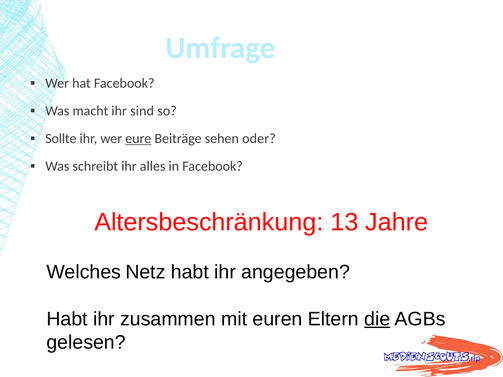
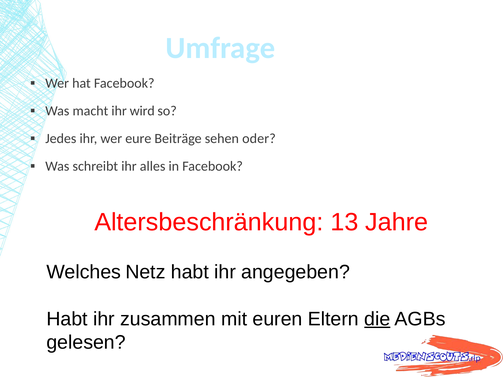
sind: sind -> wird
Sollte: Sollte -> Jedes
eure underline: present -> none
